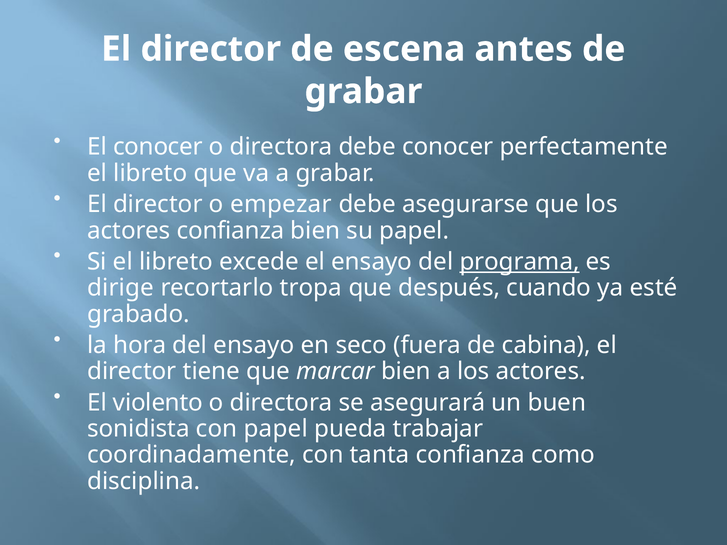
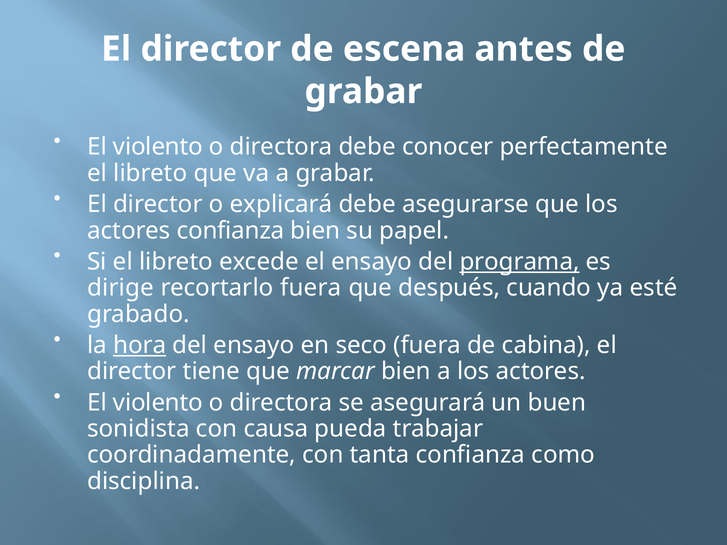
conocer at (158, 147): conocer -> violento
empezar: empezar -> explicará
recortarlo tropa: tropa -> fuera
hora underline: none -> present
con papel: papel -> causa
